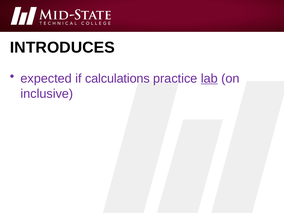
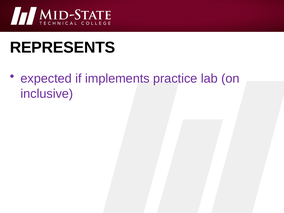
INTRODUCES: INTRODUCES -> REPRESENTS
calculations: calculations -> implements
lab underline: present -> none
